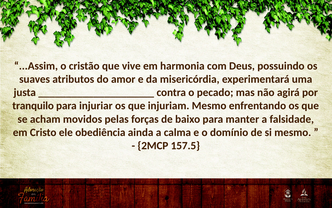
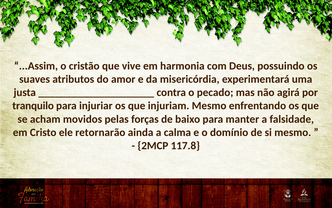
obediência: obediência -> retornarão
157.5: 157.5 -> 117.8
